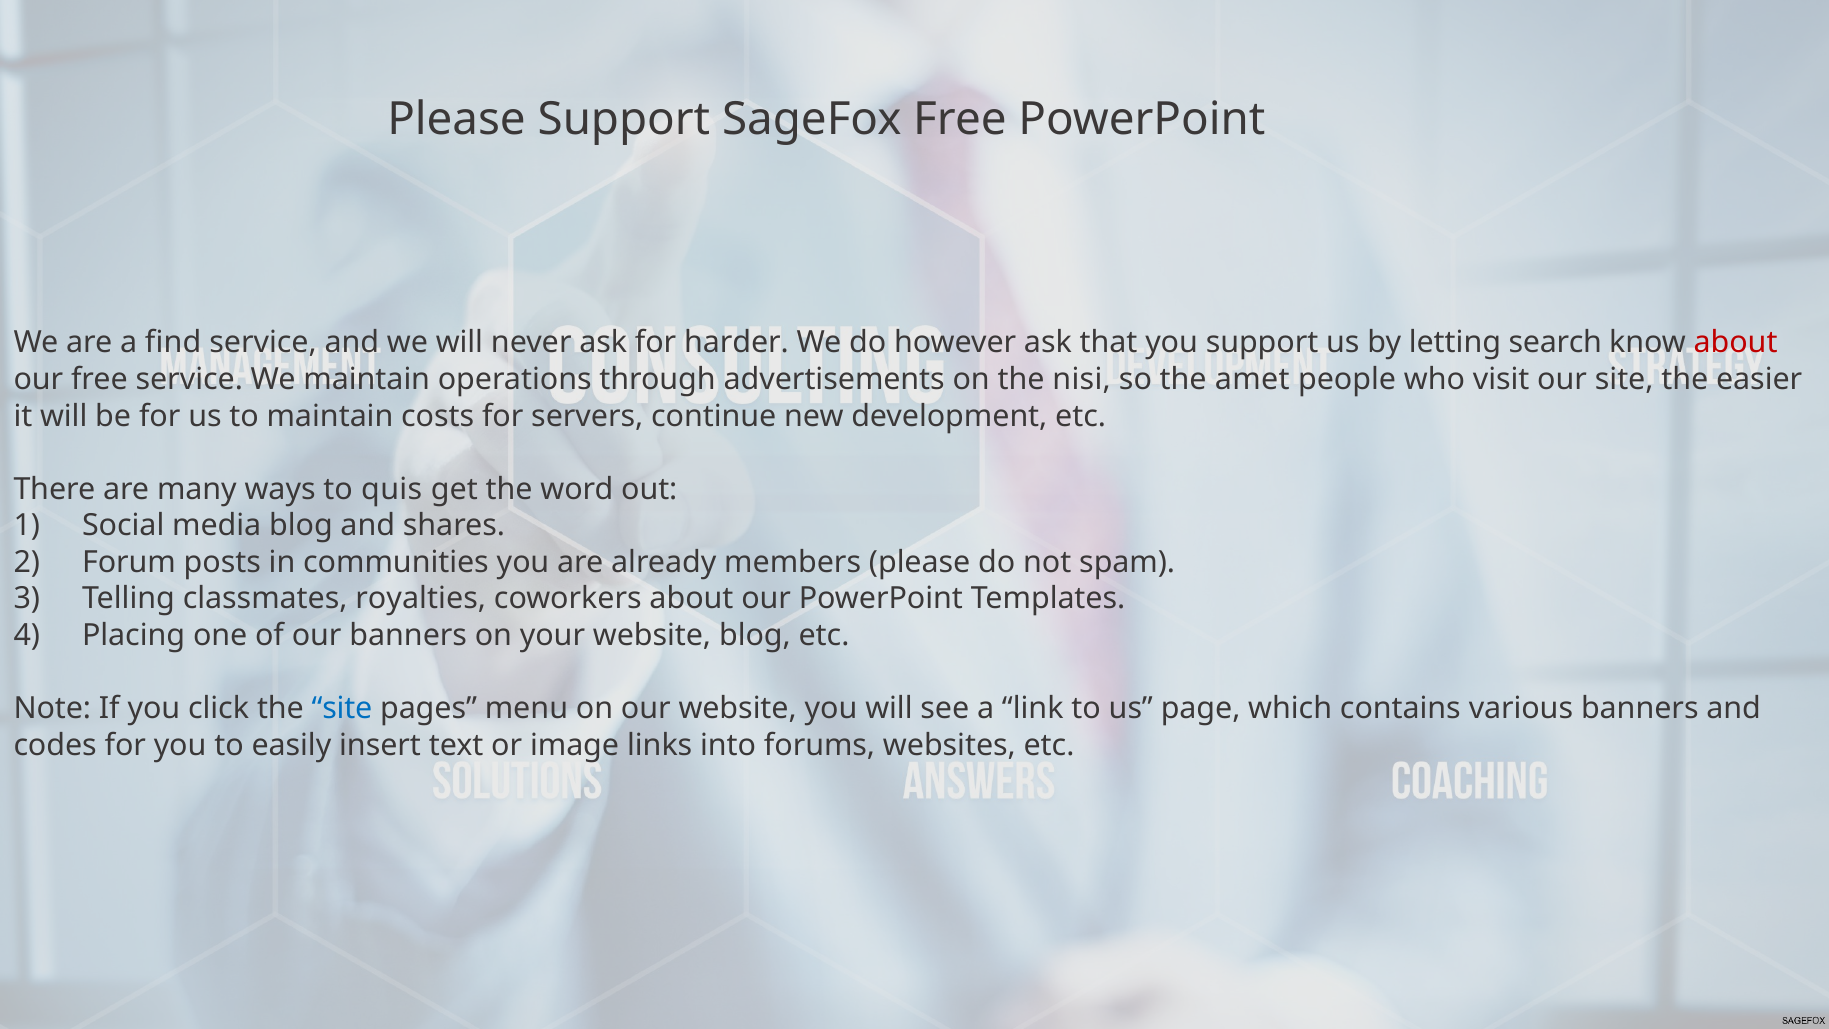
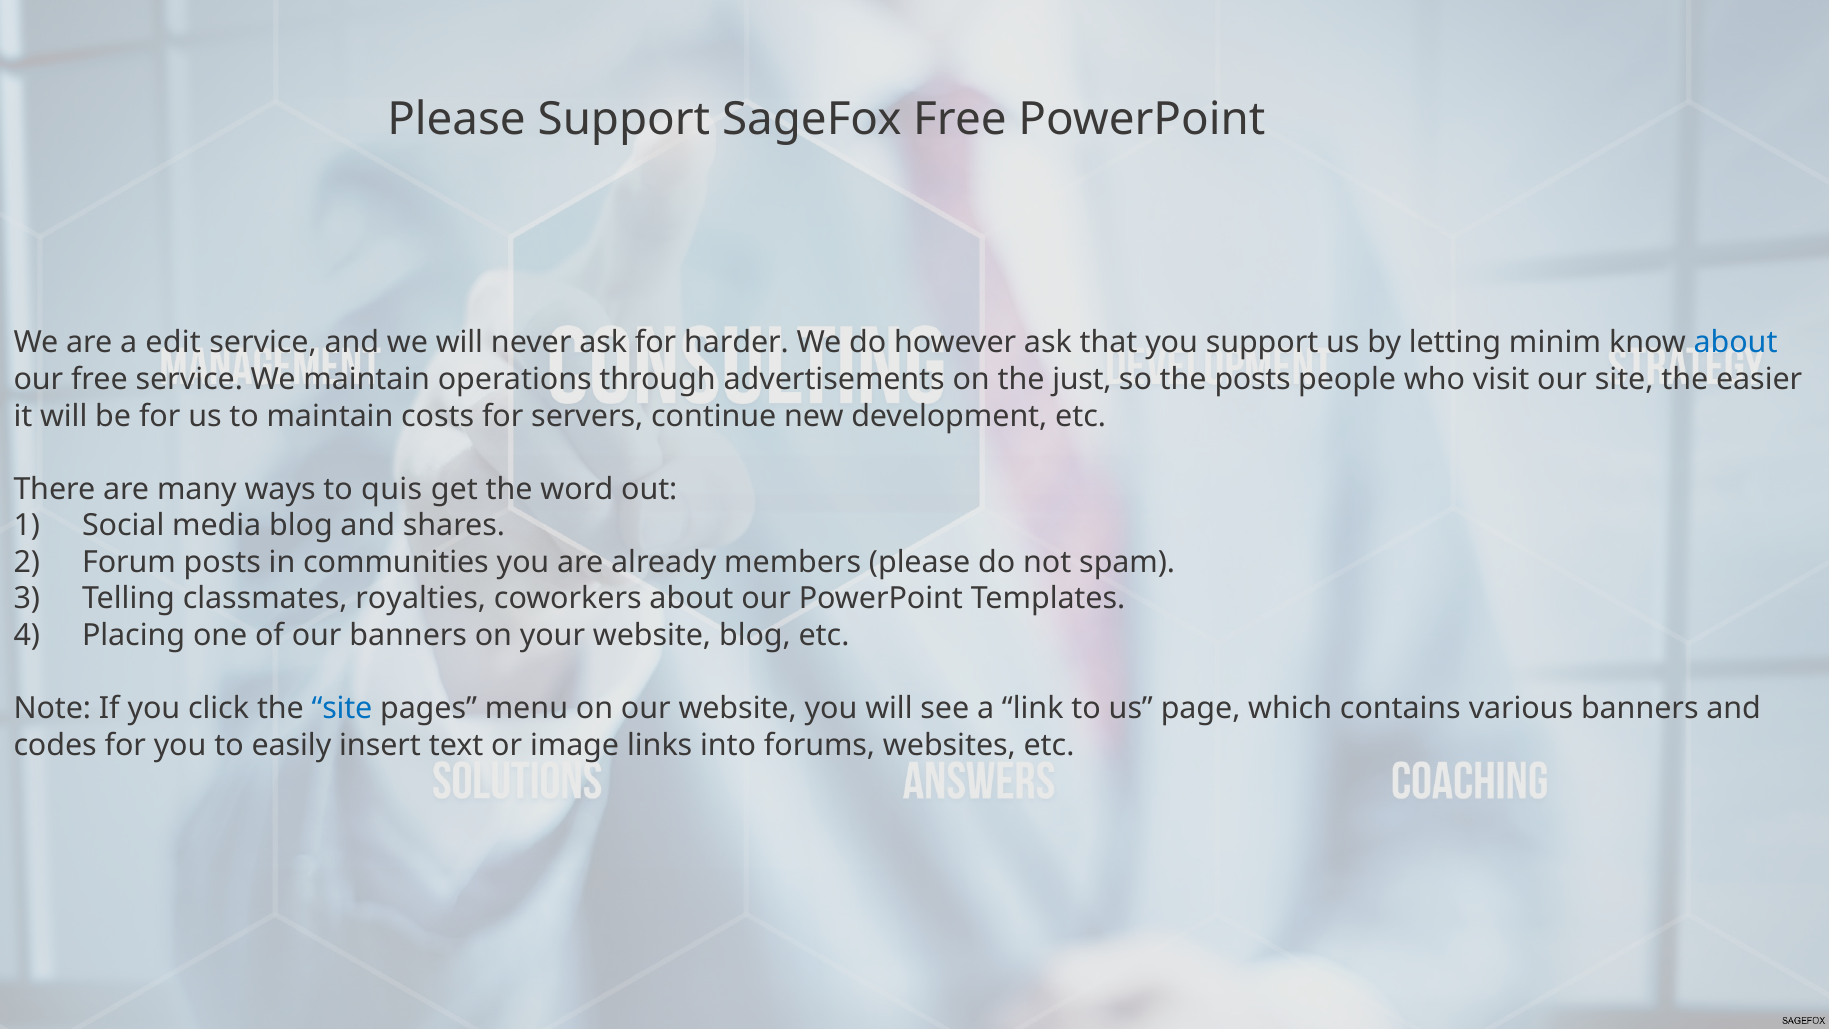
find: find -> edit
search: search -> minim
about at (1736, 343) colour: red -> blue
nisi: nisi -> just
the amet: amet -> posts
